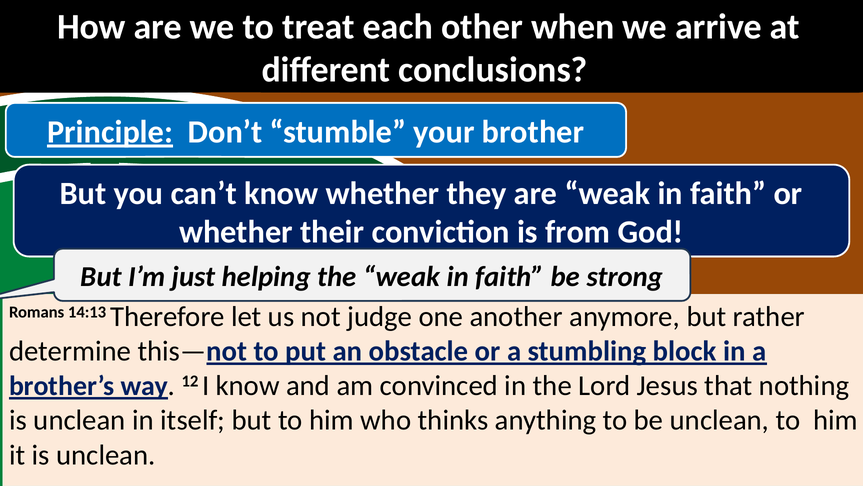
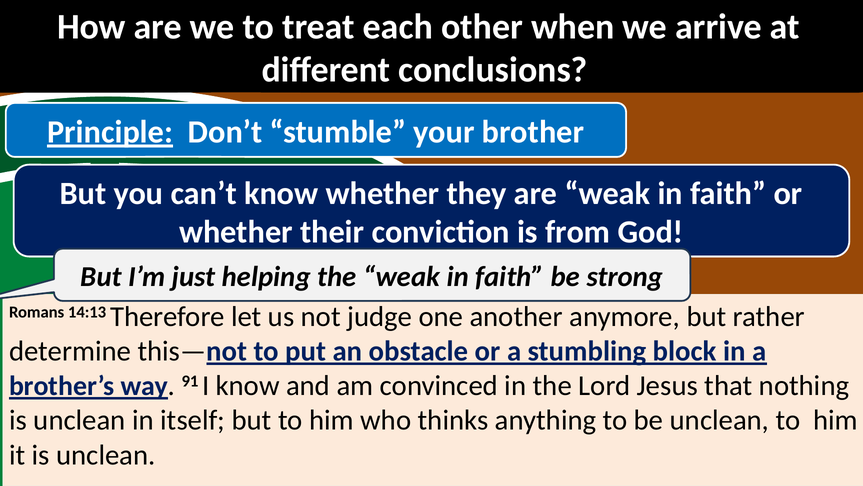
12: 12 -> 91
